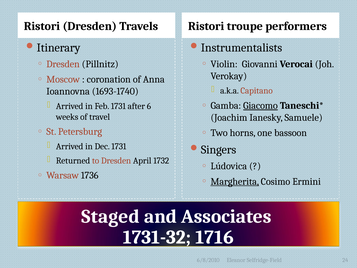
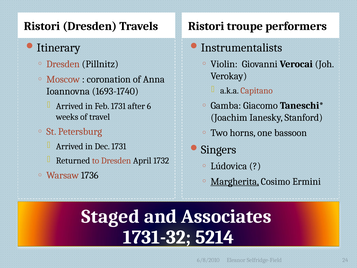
Giacomo underline: present -> none
Samuele: Samuele -> Stanford
1716: 1716 -> 5214
